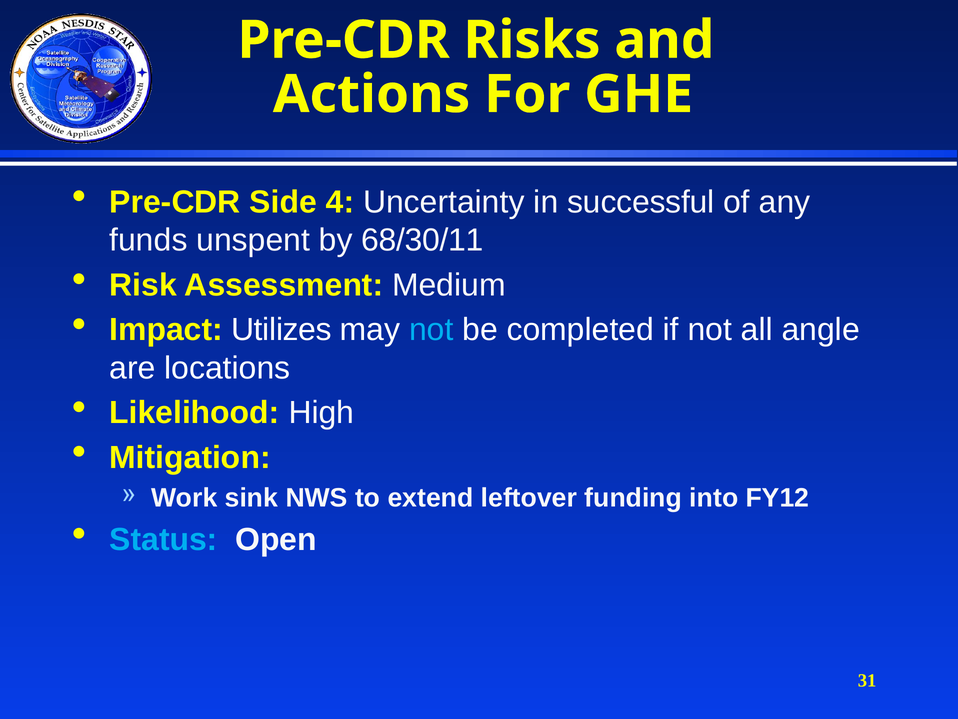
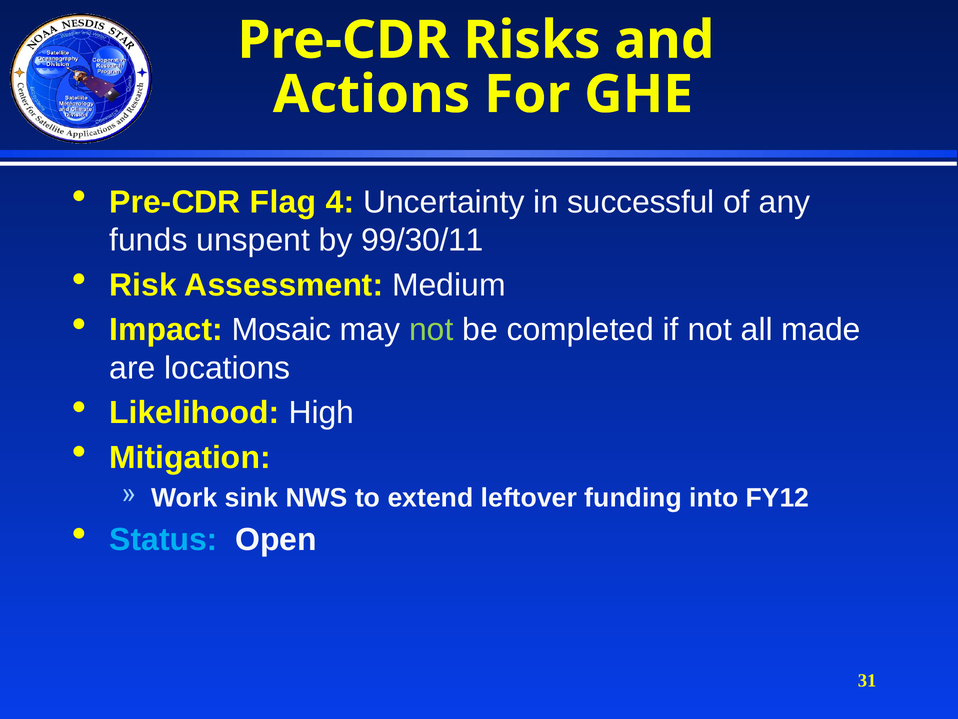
Side: Side -> Flag
68/30/11: 68/30/11 -> 99/30/11
Utilizes: Utilizes -> Mosaic
not at (431, 330) colour: light blue -> light green
angle: angle -> made
